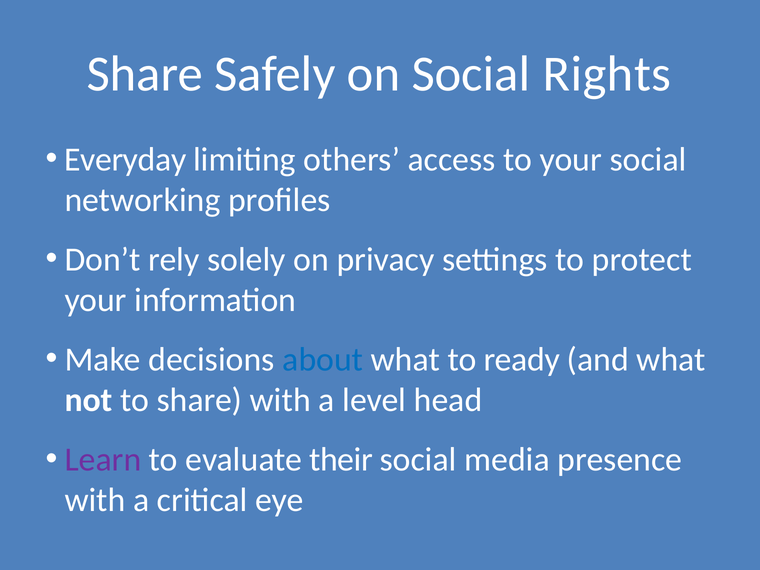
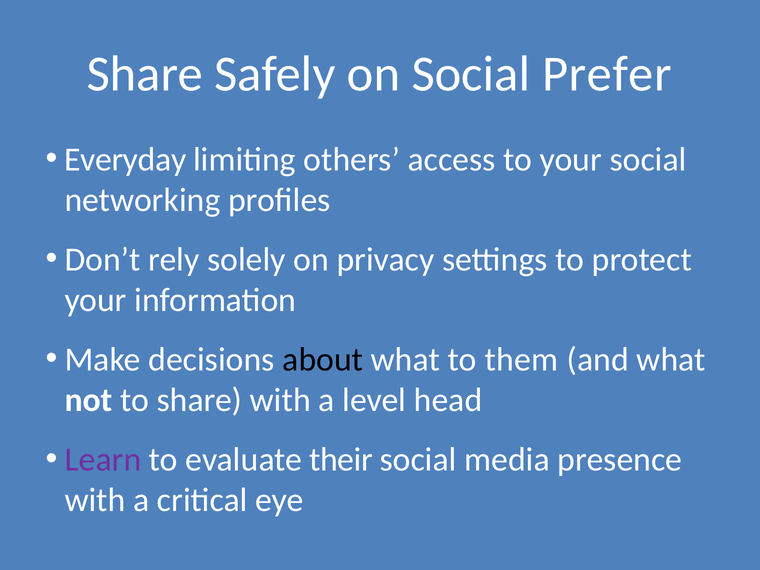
Rights: Rights -> Prefer
about colour: blue -> black
ready: ready -> them
